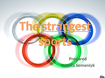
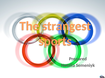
strangest underline: present -> none
